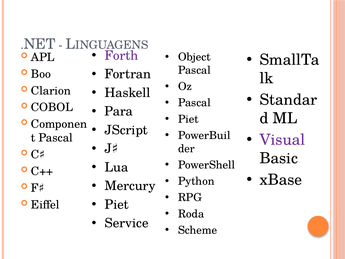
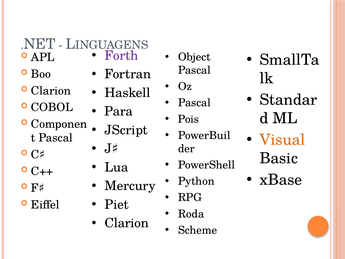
Piet at (188, 119): Piet -> Pois
Visual colour: purple -> orange
Service at (127, 223): Service -> Clarion
